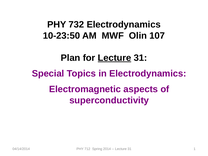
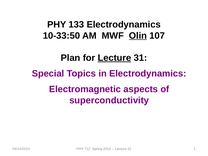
732: 732 -> 133
10-23:50: 10-23:50 -> 10-33:50
Olin underline: none -> present
